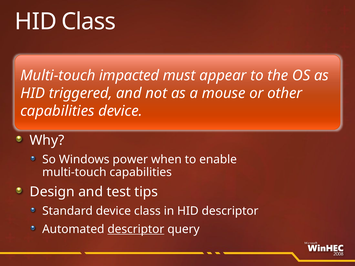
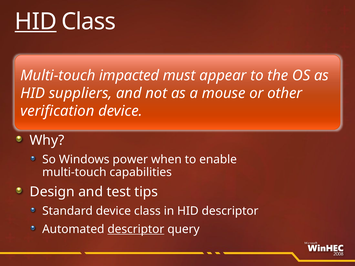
HID at (36, 22) underline: none -> present
triggered: triggered -> suppliers
capabilities at (57, 111): capabilities -> verification
